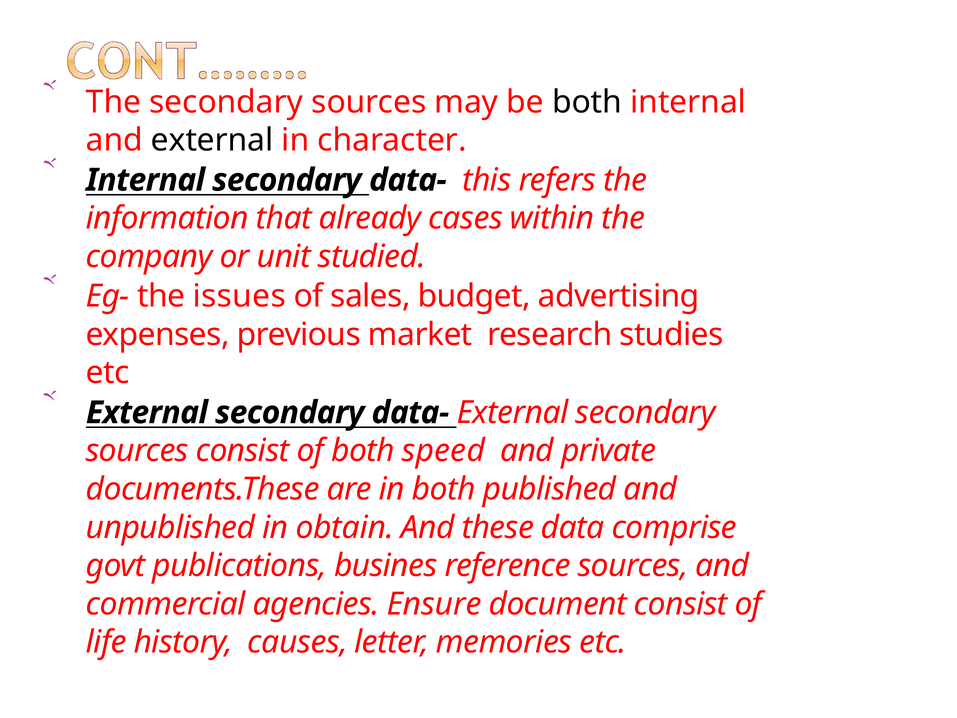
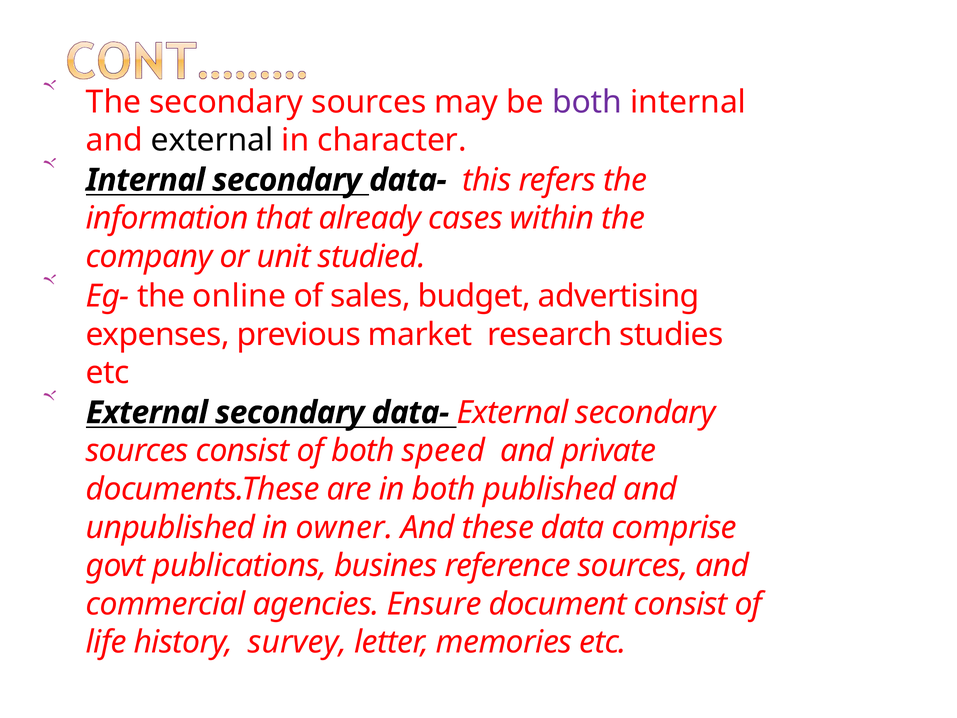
both at (587, 102) colour: black -> purple
issues: issues -> online
obtain: obtain -> owner
causes: causes -> survey
